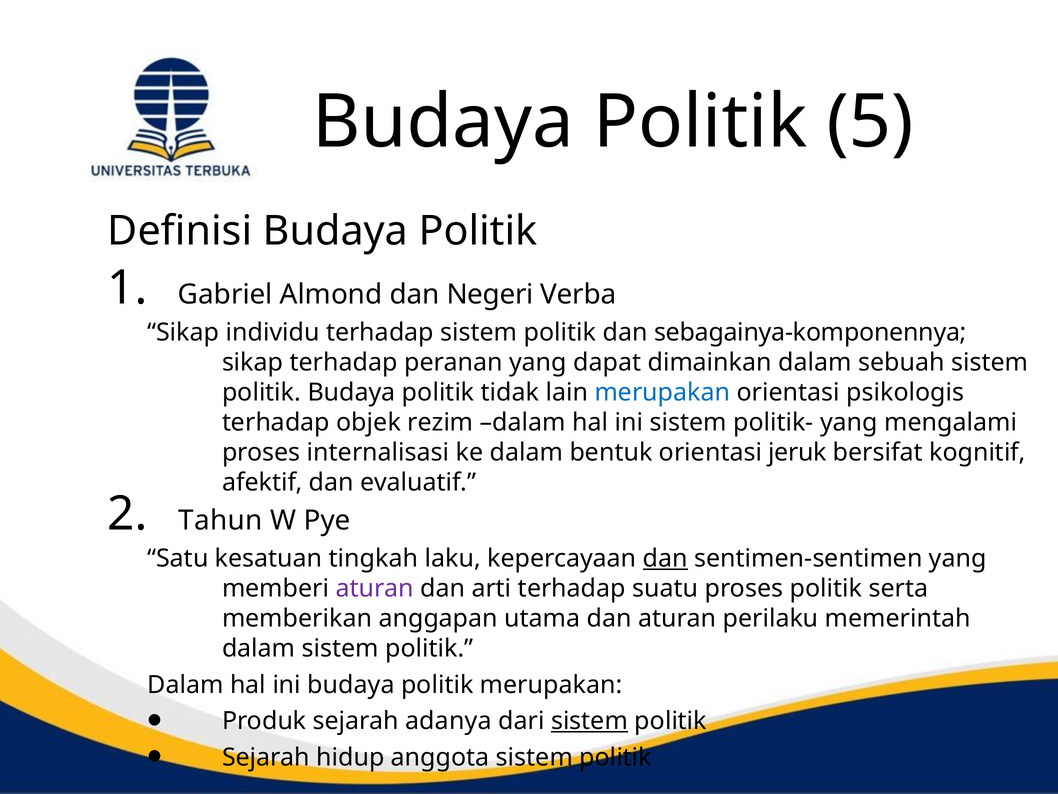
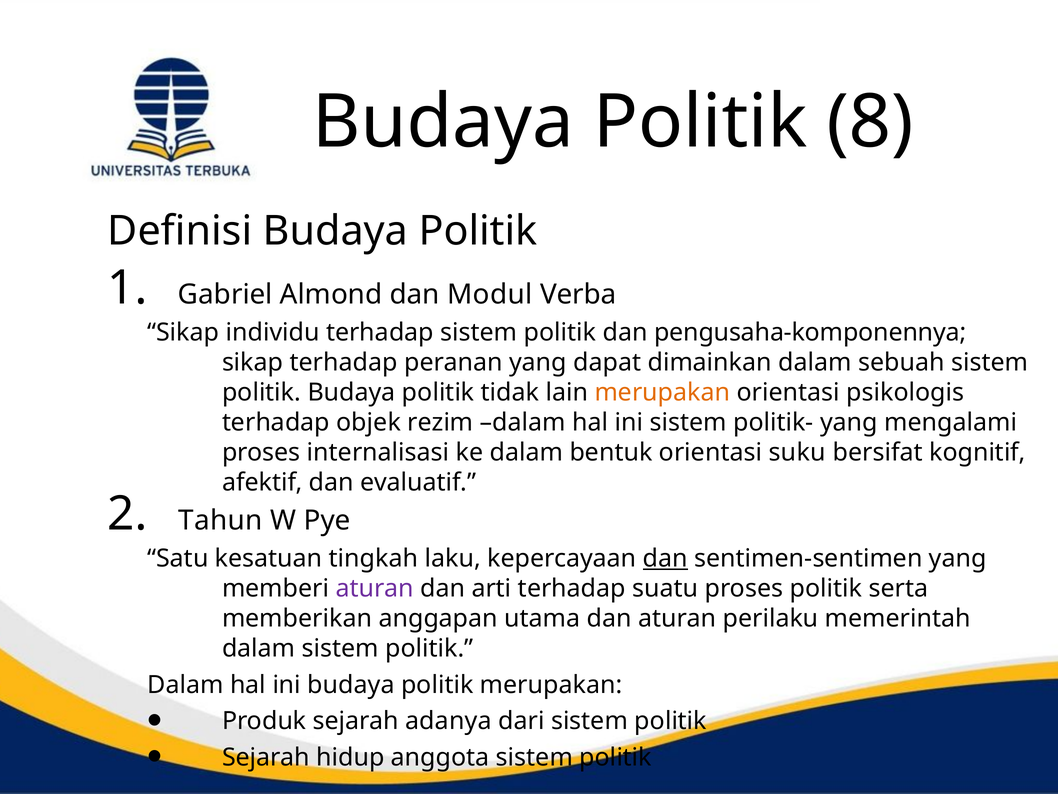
5: 5 -> 8
Negeri: Negeri -> Modul
sebagainya-komponennya: sebagainya-komponennya -> pengusaha-komponennya
merupakan at (662, 392) colour: blue -> orange
jeruk: jeruk -> suku
sistem at (590, 721) underline: present -> none
